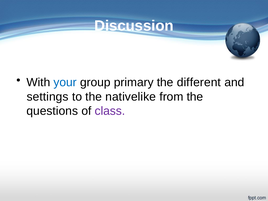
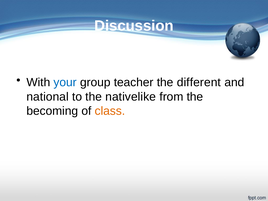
primary: primary -> teacher
settings: settings -> national
questions: questions -> becoming
class colour: purple -> orange
